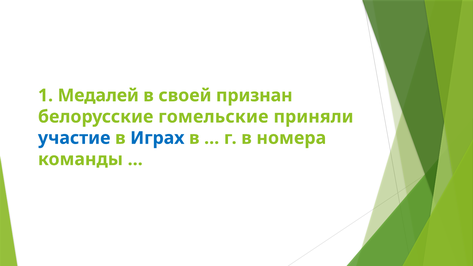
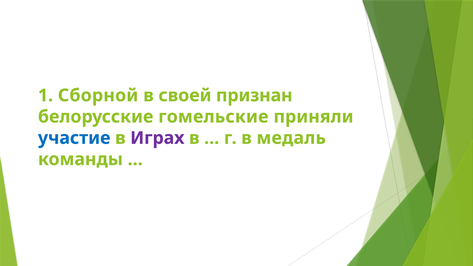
Медалей: Медалей -> Сборной
Играх colour: blue -> purple
номера: номера -> медаль
